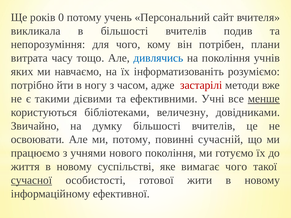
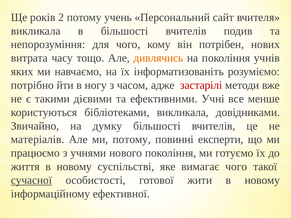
0: 0 -> 2
плани: плани -> нових
дивлячись colour: blue -> orange
менше underline: present -> none
бібліотеками величезну: величезну -> викликала
освоювати: освоювати -> матеріалів
сучасній: сучасній -> експерти
